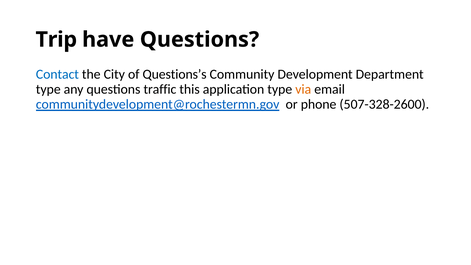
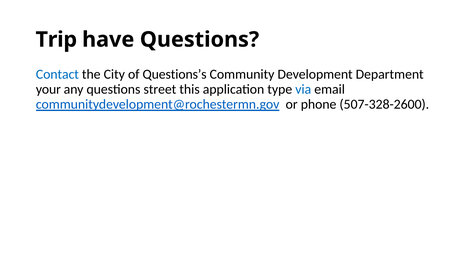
type at (48, 89): type -> your
traffic: traffic -> street
via colour: orange -> blue
